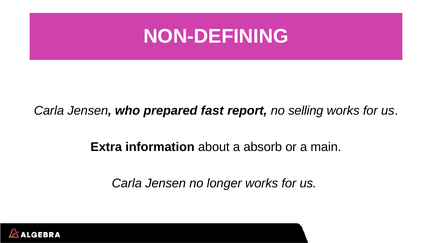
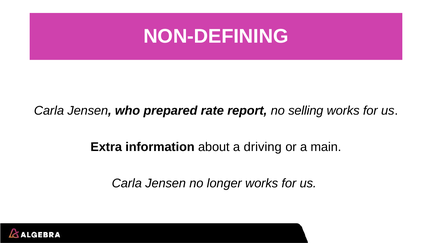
fast: fast -> rate
absorb: absorb -> driving
